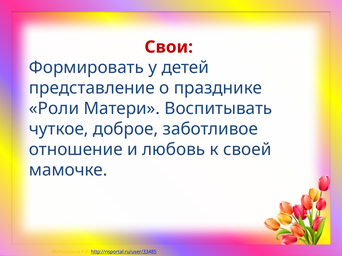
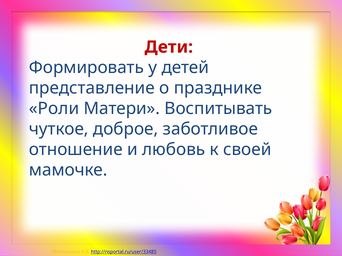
Свои: Свои -> Дети
